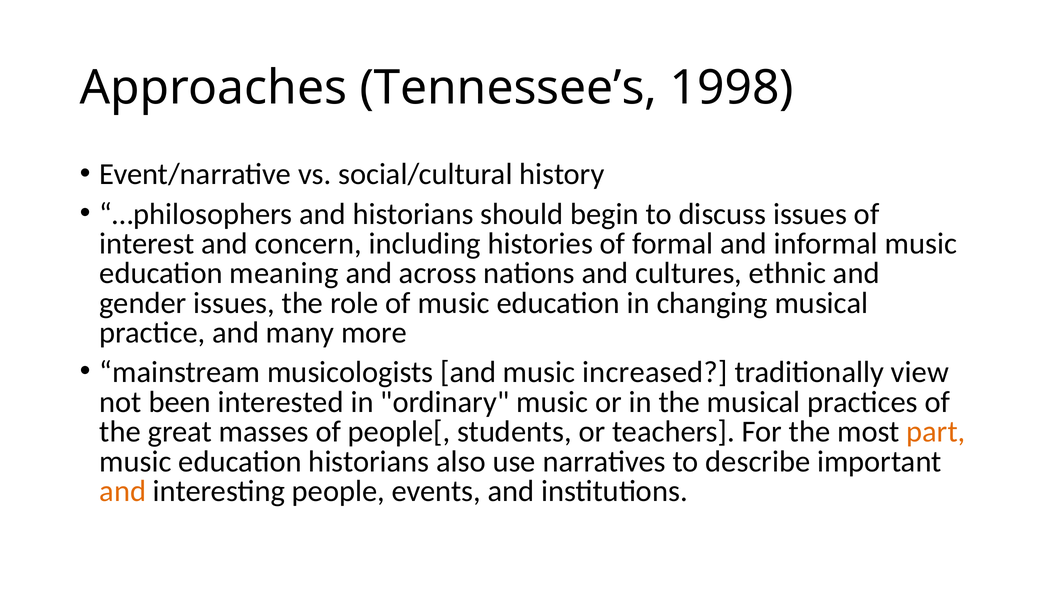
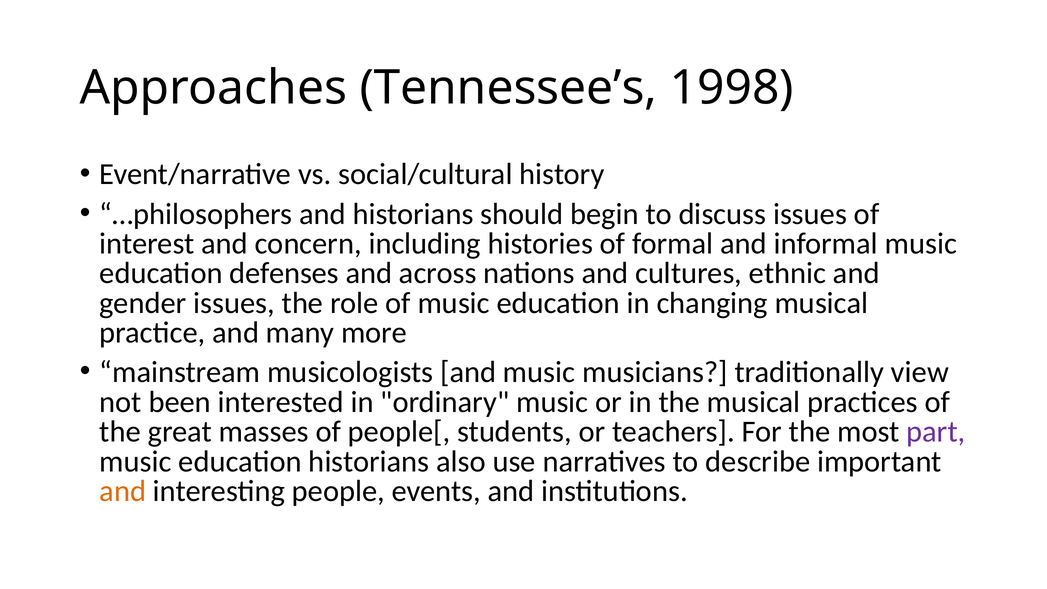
meaning: meaning -> defenses
increased: increased -> musicians
part colour: orange -> purple
